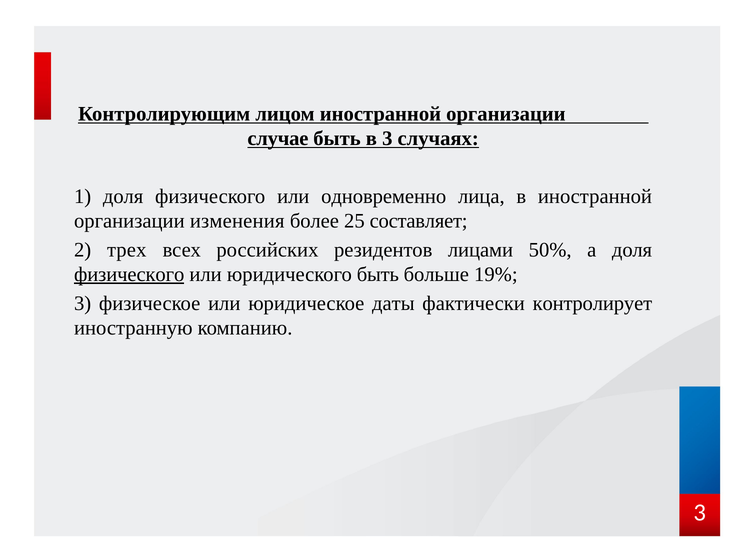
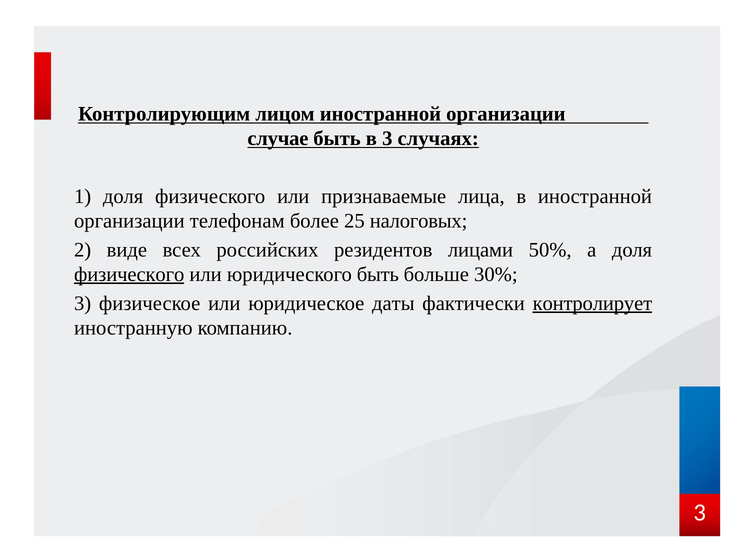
одновременно: одновременно -> признаваемые
изменения: изменения -> телефонам
составляет: составляет -> налоговых
трех: трех -> виде
19%: 19% -> 30%
контролирует underline: none -> present
